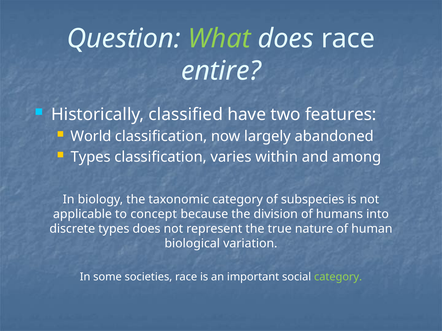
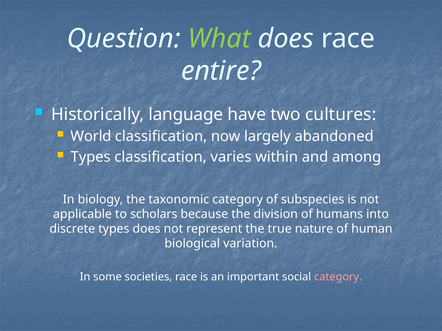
classified: classified -> language
features: features -> cultures
concept: concept -> scholars
category at (338, 277) colour: light green -> pink
